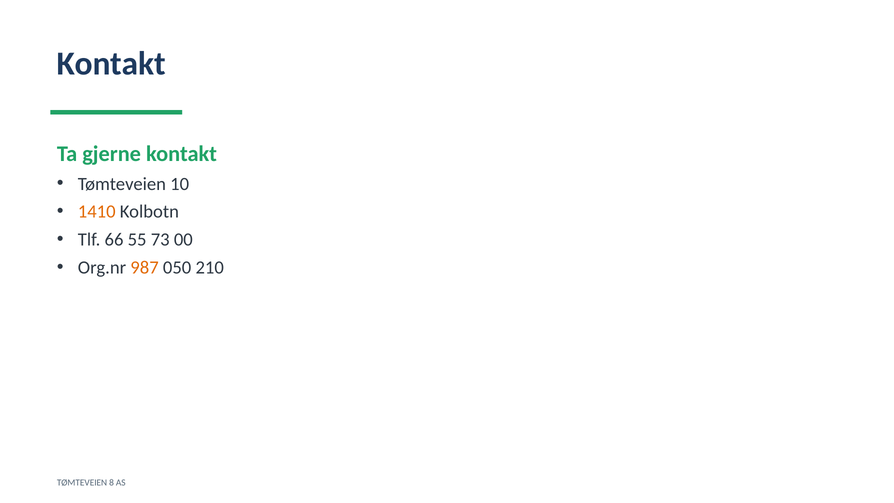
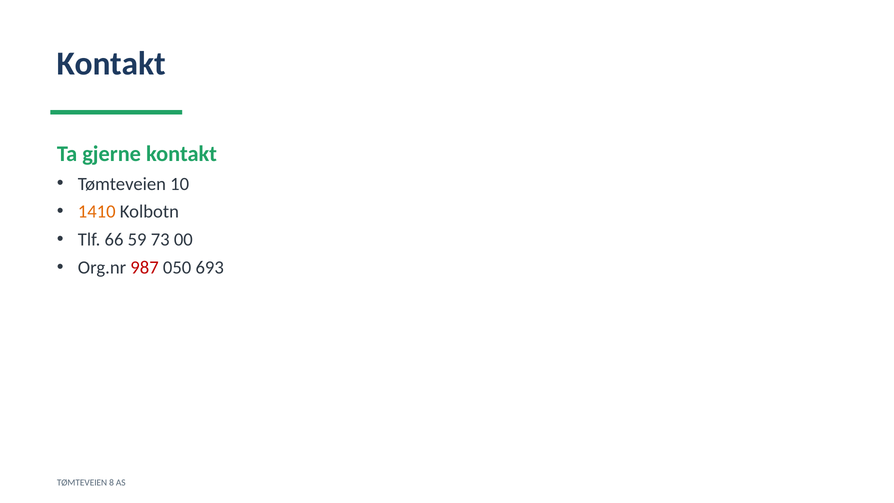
55: 55 -> 59
987 colour: orange -> red
210: 210 -> 693
